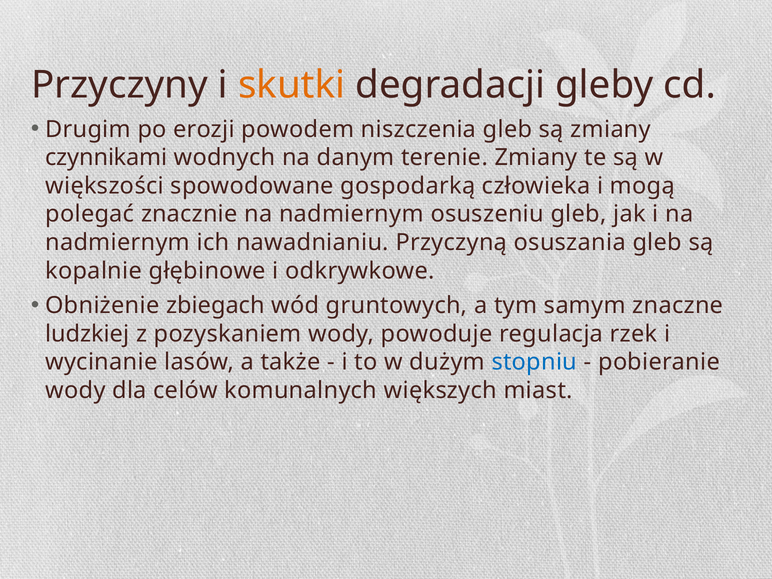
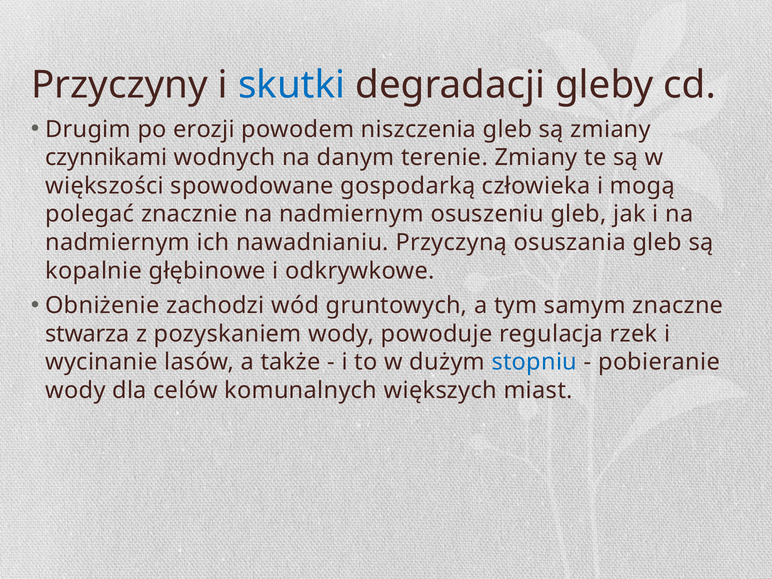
skutki colour: orange -> blue
zbiegach: zbiegach -> zachodzi
ludzkiej: ludzkiej -> stwarza
